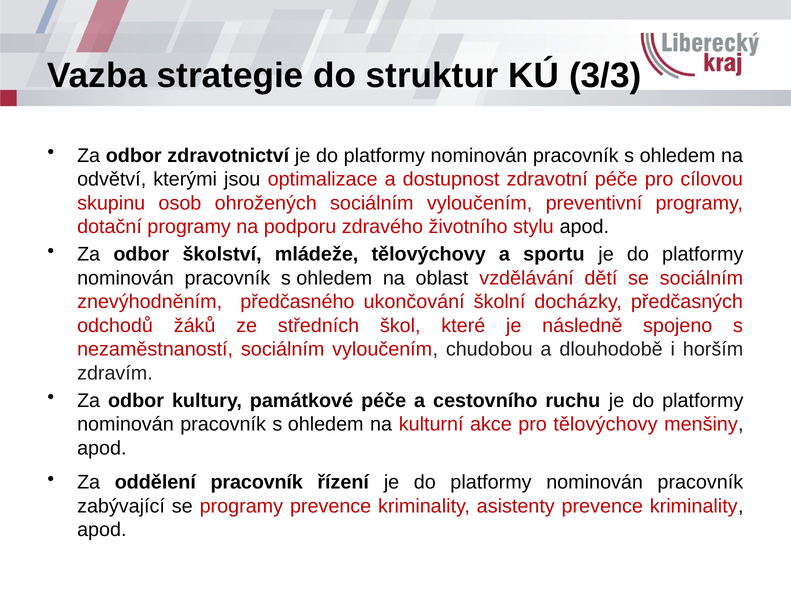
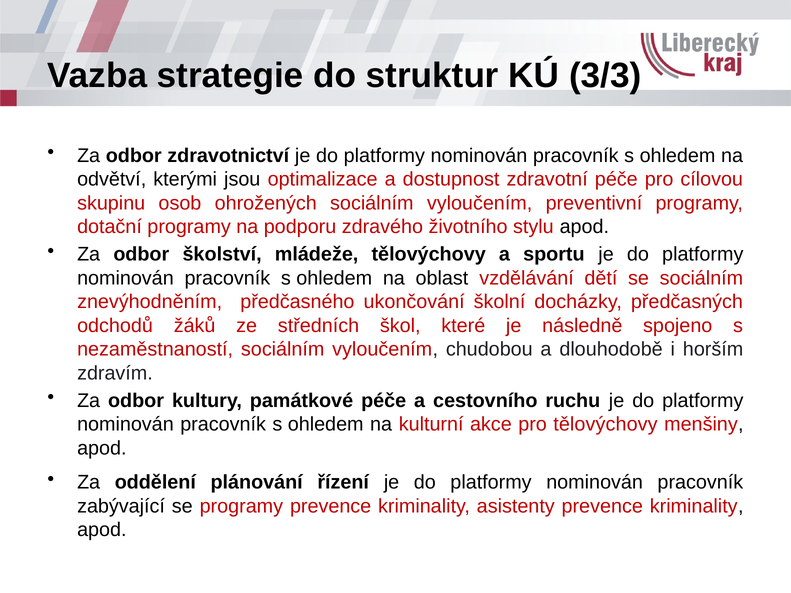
oddělení pracovník: pracovník -> plánování
